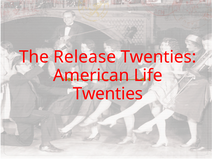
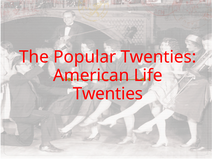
Release: Release -> Popular
